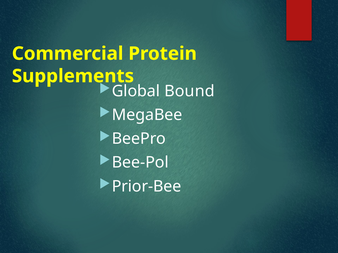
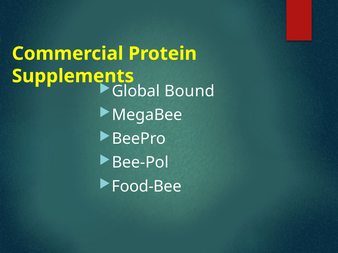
Prior-Bee: Prior-Bee -> Food-Bee
